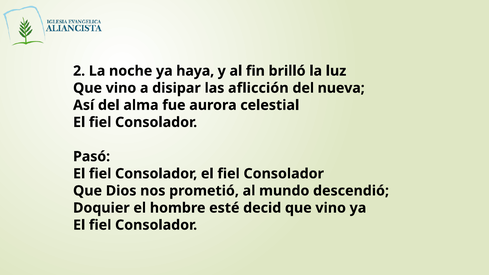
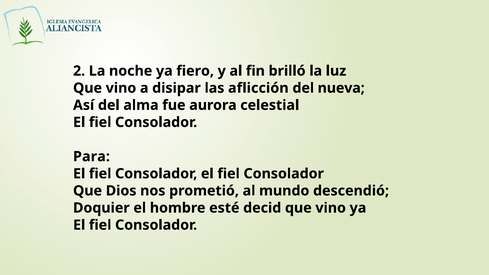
haya: haya -> fiero
Pasó: Pasó -> Para
